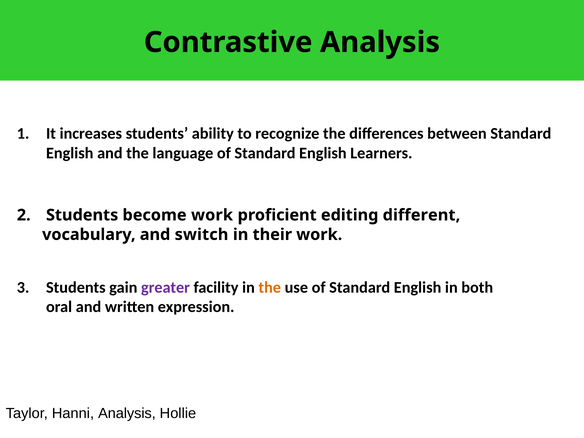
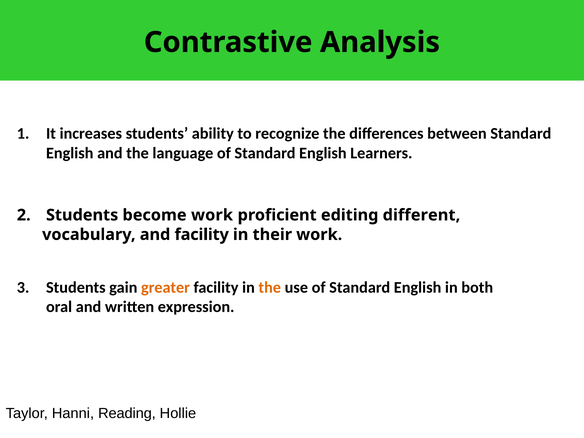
and switch: switch -> facility
greater colour: purple -> orange
Hanni Analysis: Analysis -> Reading
